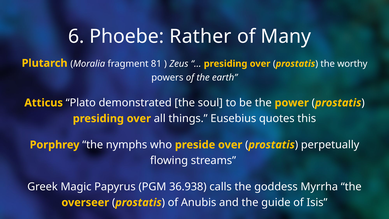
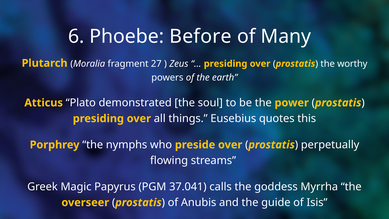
Rather: Rather -> Before
81: 81 -> 27
36.938: 36.938 -> 37.041
